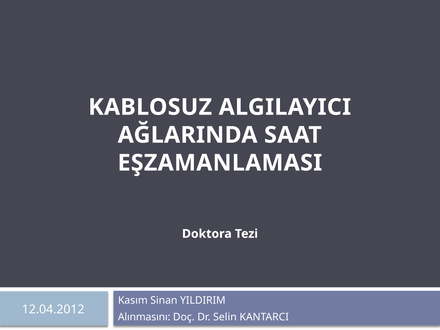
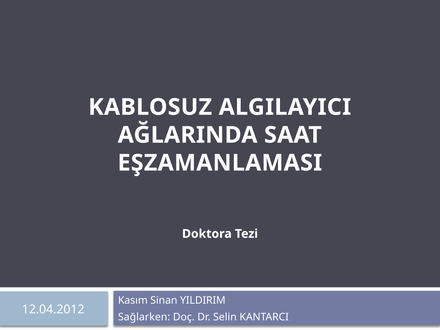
Alınmasını: Alınmasını -> Sağlarken
